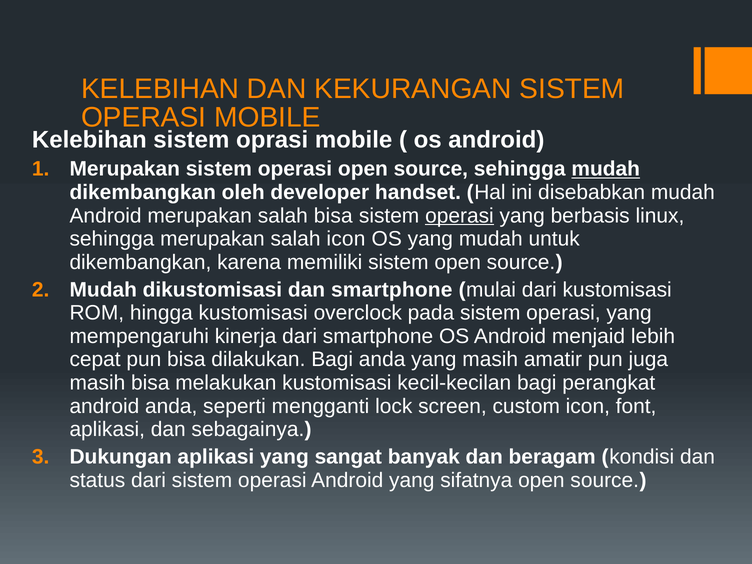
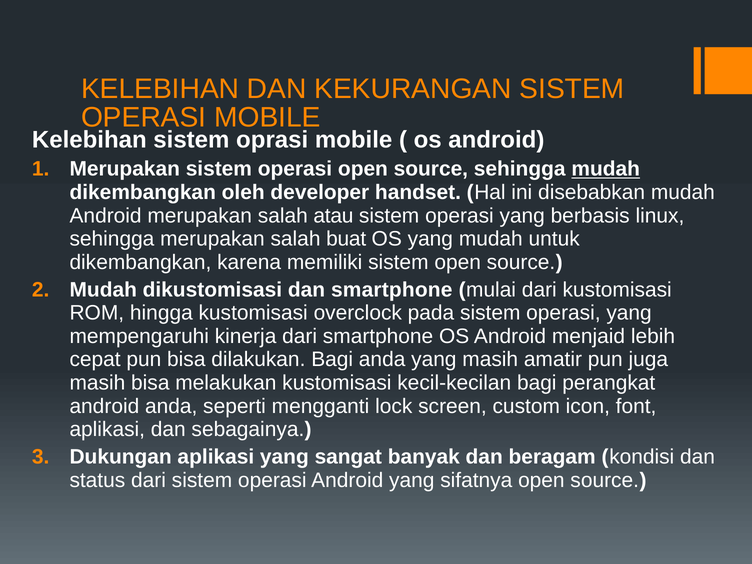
salah bisa: bisa -> atau
operasi at (459, 216) underline: present -> none
salah icon: icon -> buat
